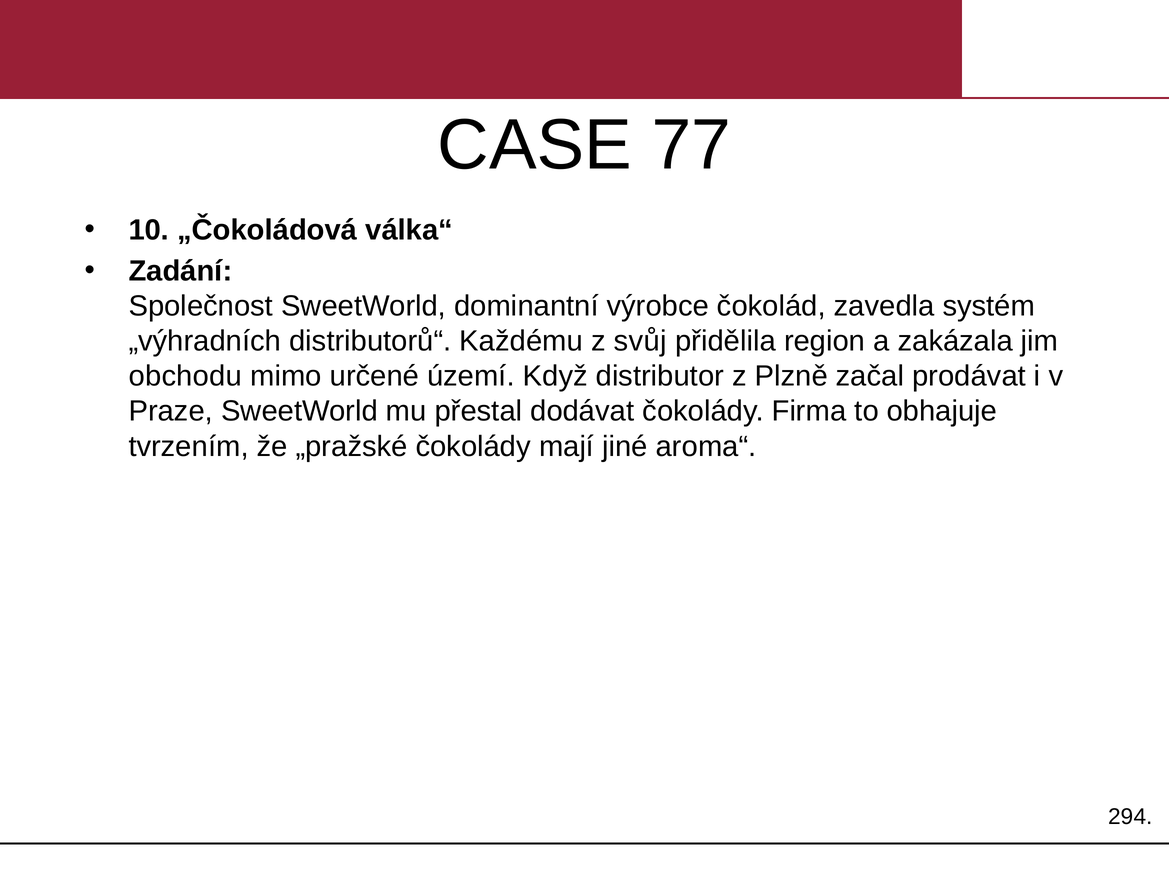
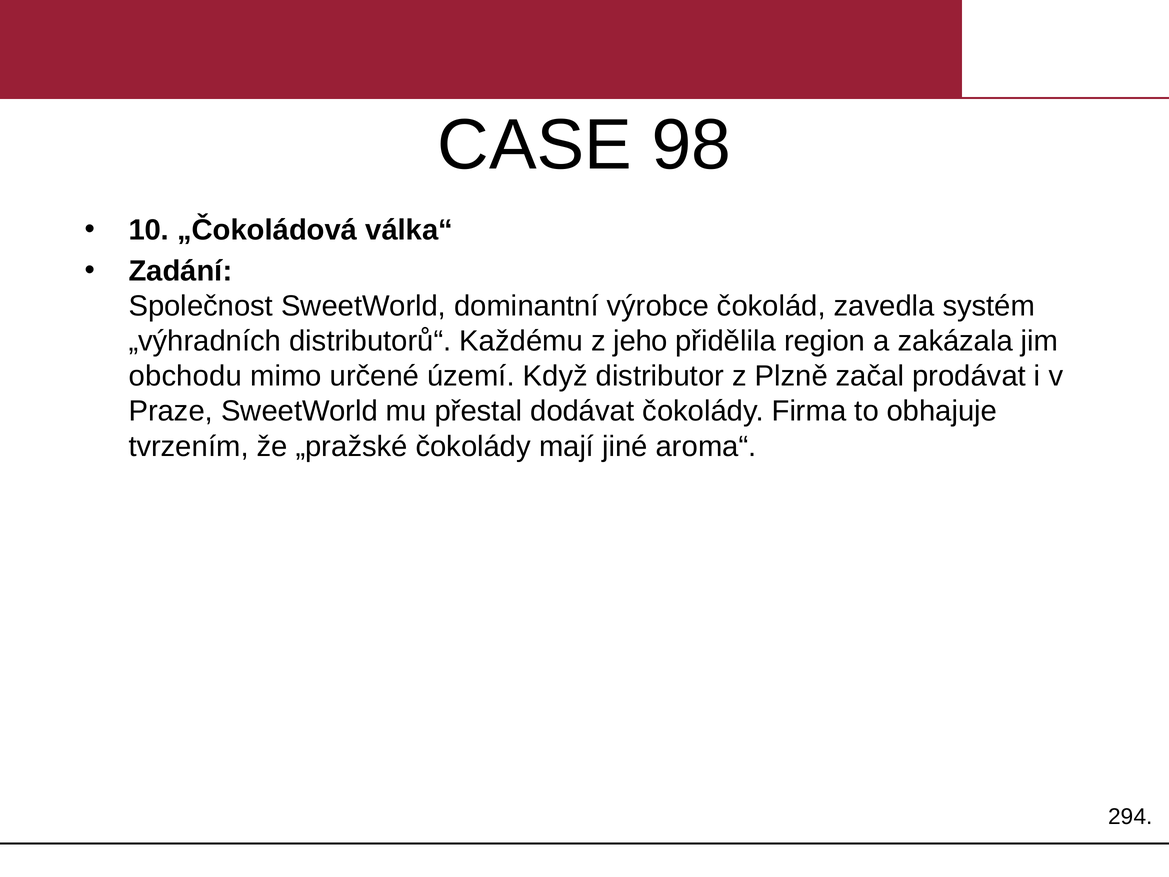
77: 77 -> 98
svůj: svůj -> jeho
